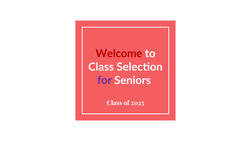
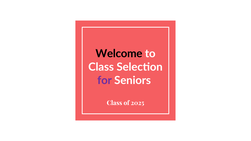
Welcome colour: red -> black
